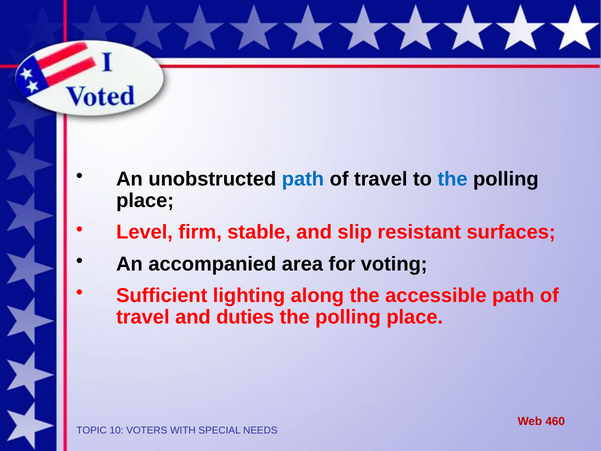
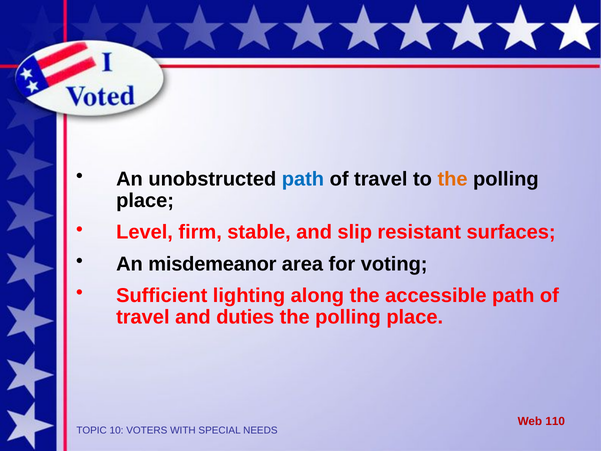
the at (453, 179) colour: blue -> orange
accompanied: accompanied -> misdemeanor
460: 460 -> 110
